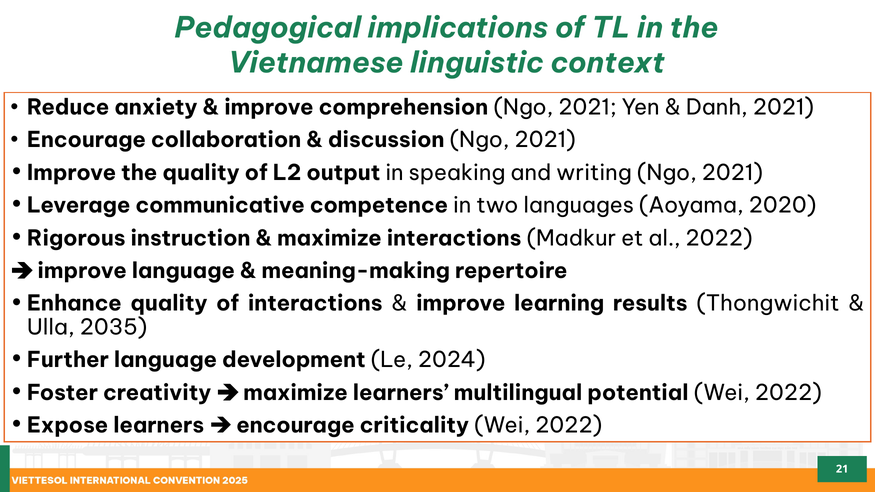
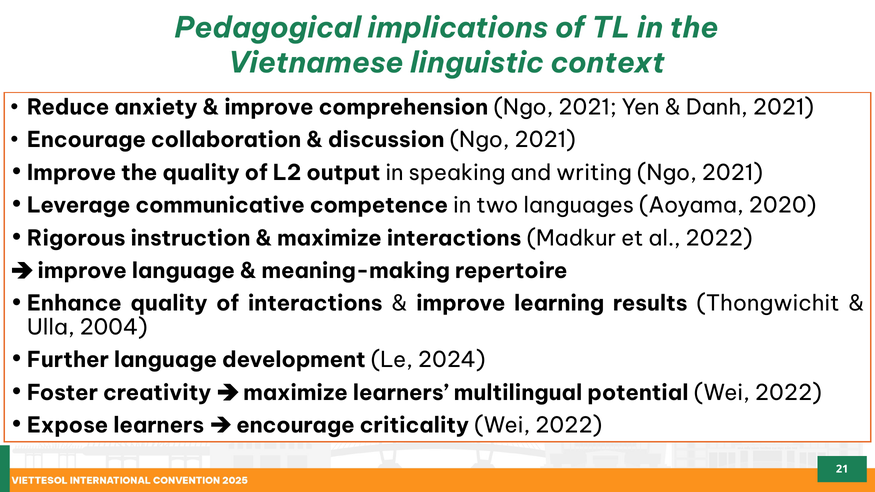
2035: 2035 -> 2004
